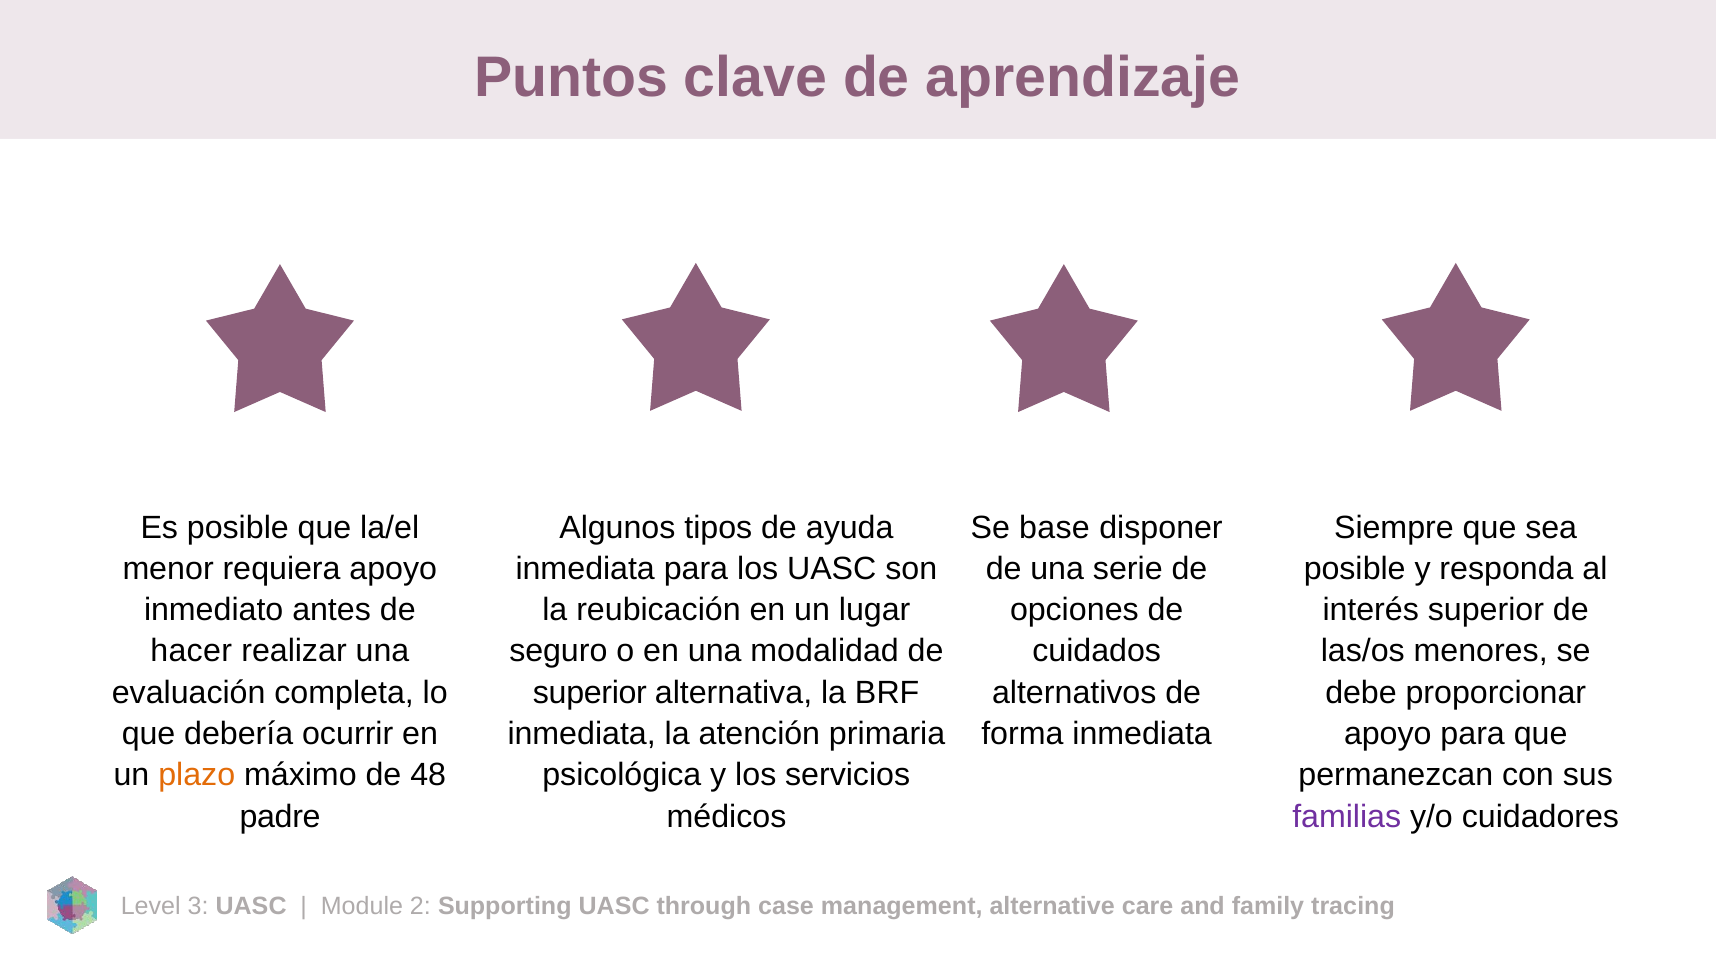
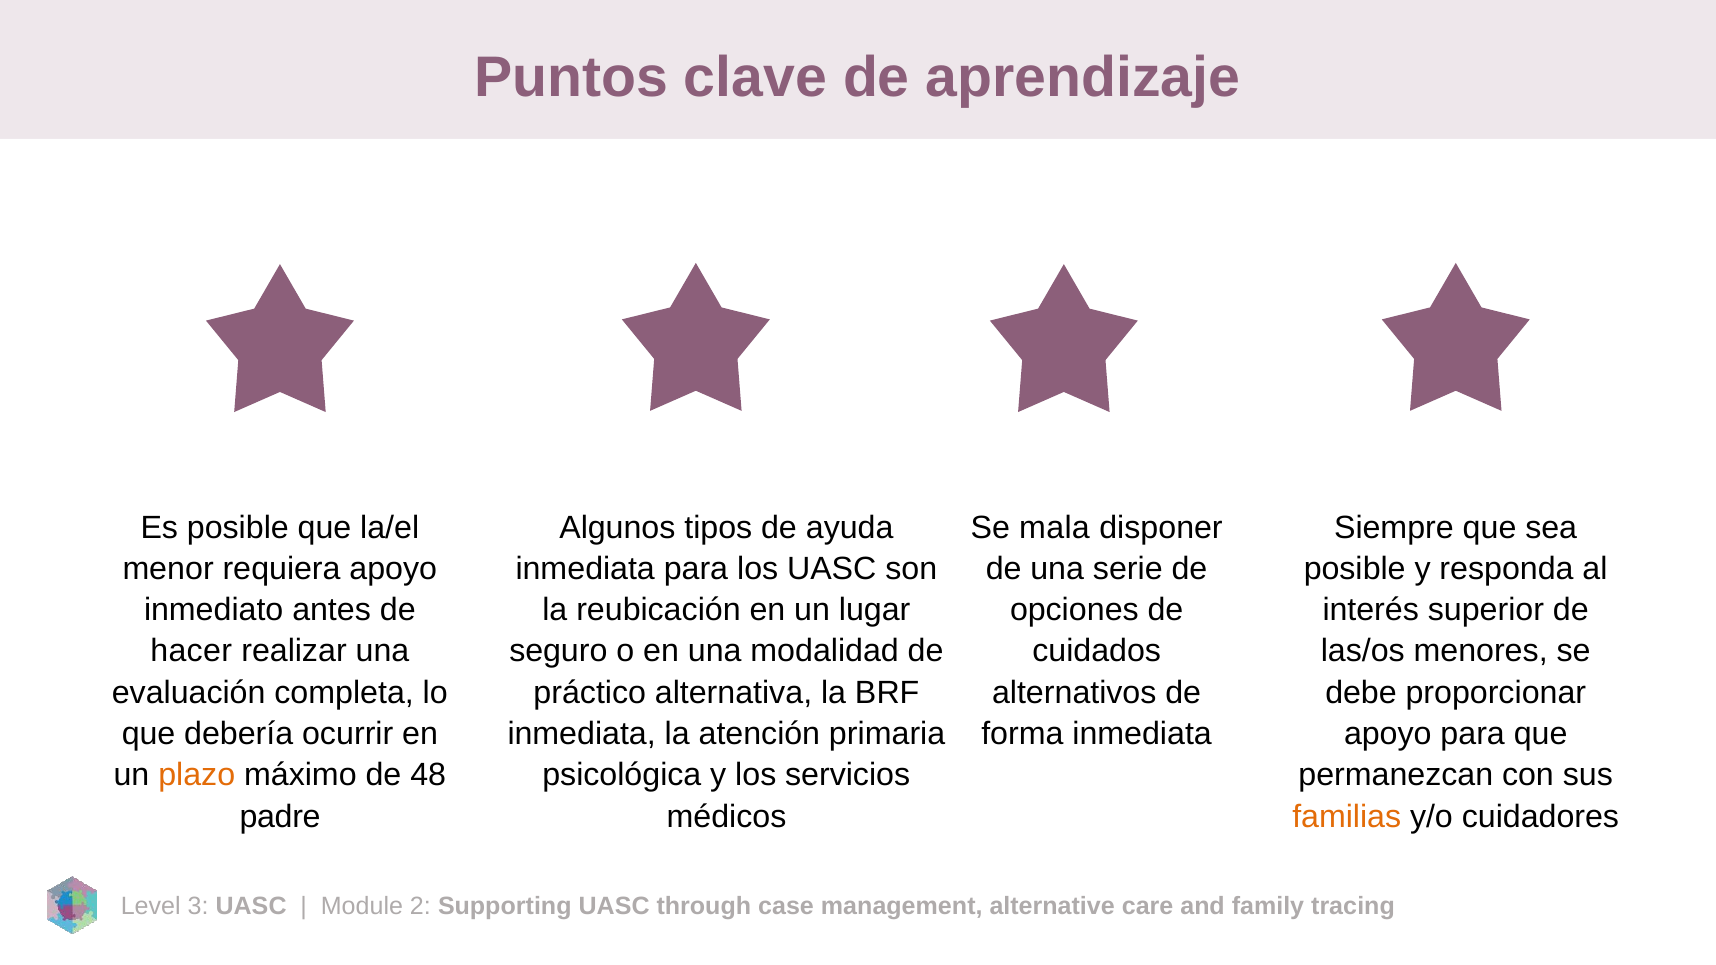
base: base -> mala
superior at (590, 693): superior -> práctico
familias colour: purple -> orange
